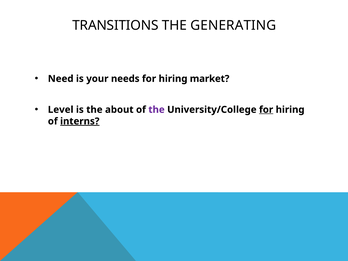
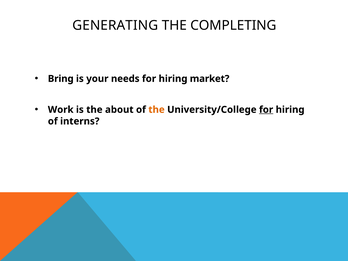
TRANSITIONS: TRANSITIONS -> GENERATING
GENERATING: GENERATING -> COMPLETING
Need: Need -> Bring
Level: Level -> Work
the at (157, 110) colour: purple -> orange
interns underline: present -> none
